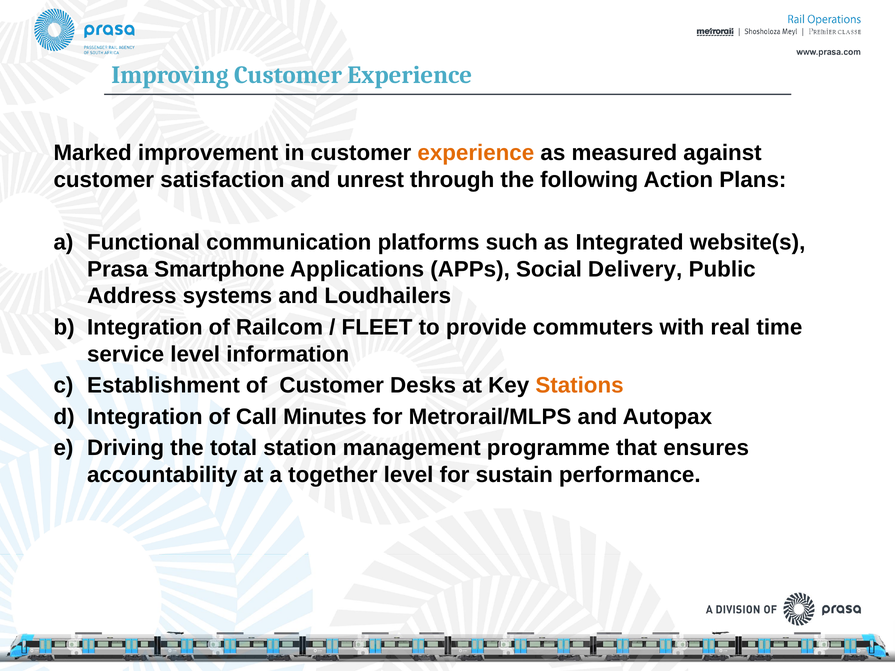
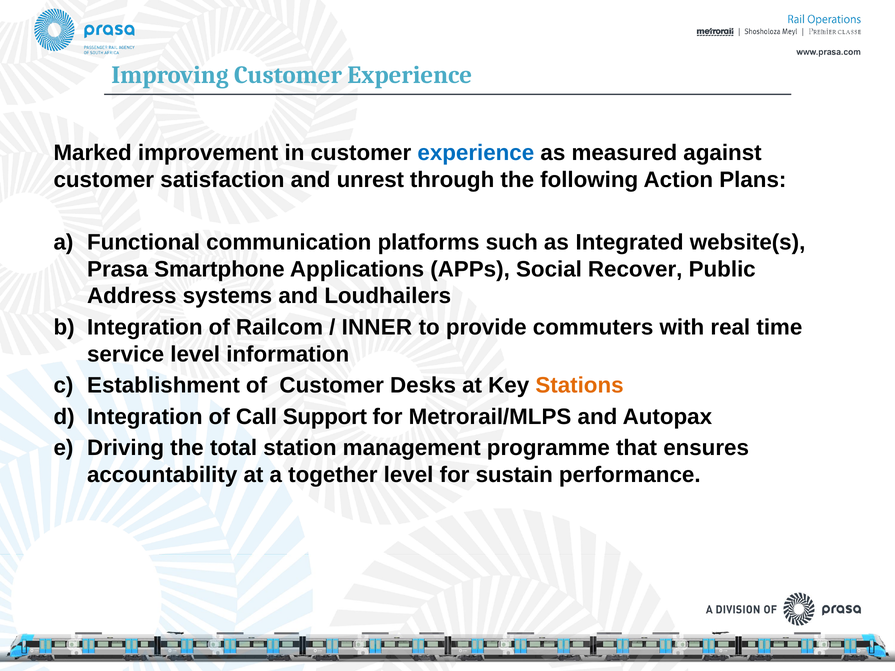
experience at (476, 153) colour: orange -> blue
Delivery: Delivery -> Recover
FLEET: FLEET -> INNER
Minutes: Minutes -> Support
